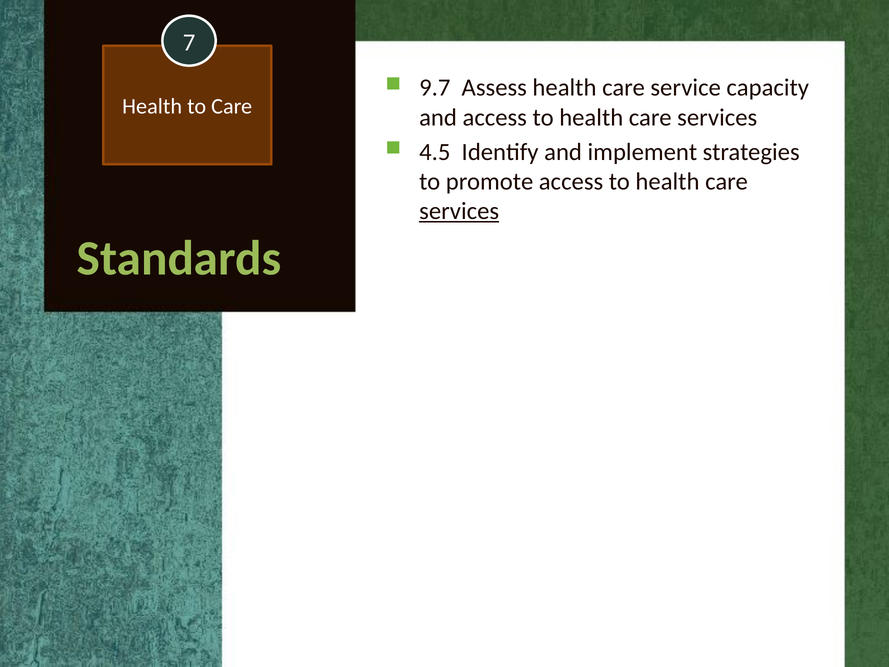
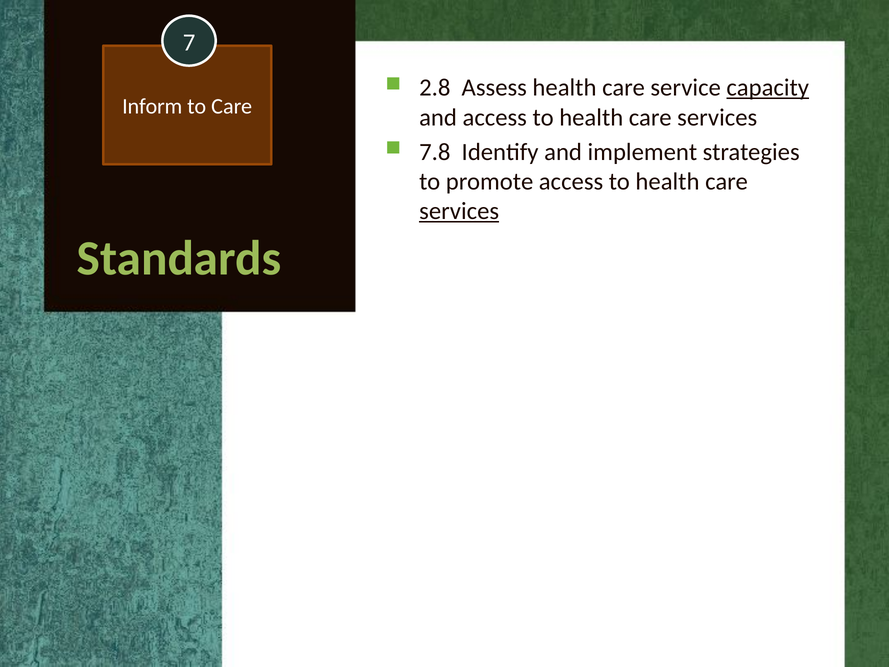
9.7: 9.7 -> 2.8
capacity underline: none -> present
Health at (152, 107): Health -> Inform
4.5: 4.5 -> 7.8
